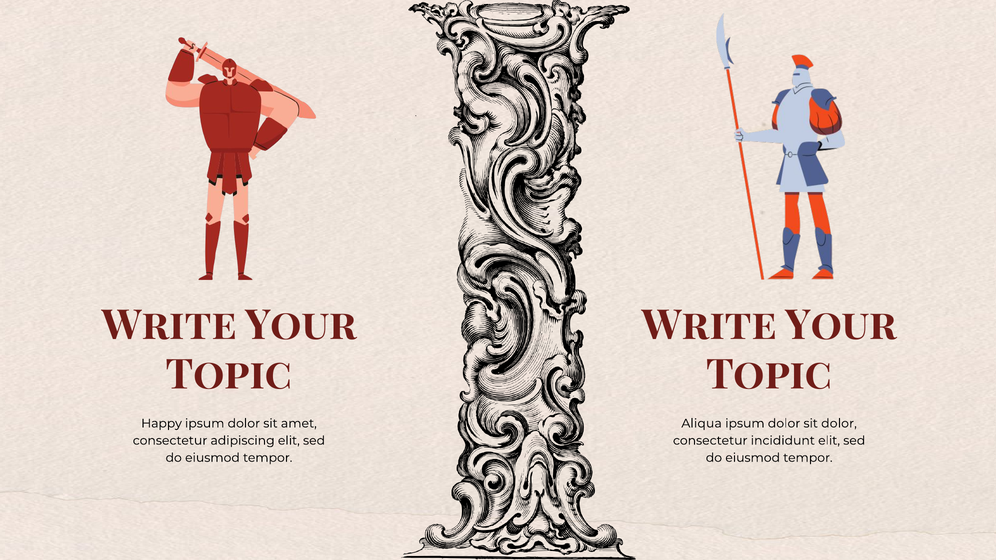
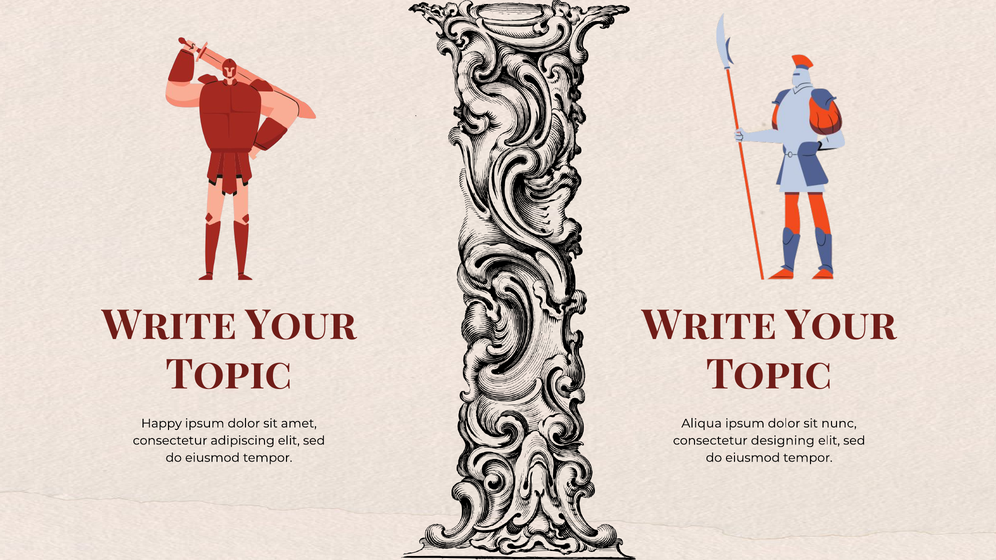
sit dolor: dolor -> nunc
incididunt: incididunt -> designing
